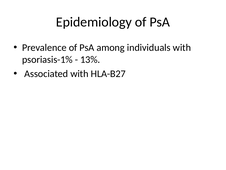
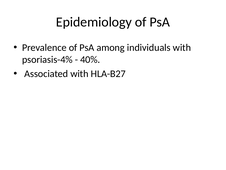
psoriasis-1%: psoriasis-1% -> psoriasis-4%
13%: 13% -> 40%
